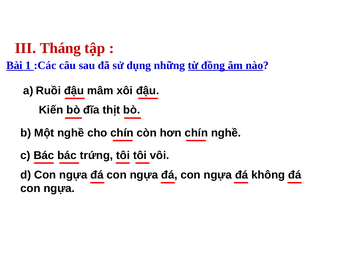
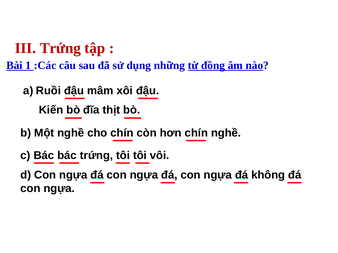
III Tháng: Tháng -> Trứng
